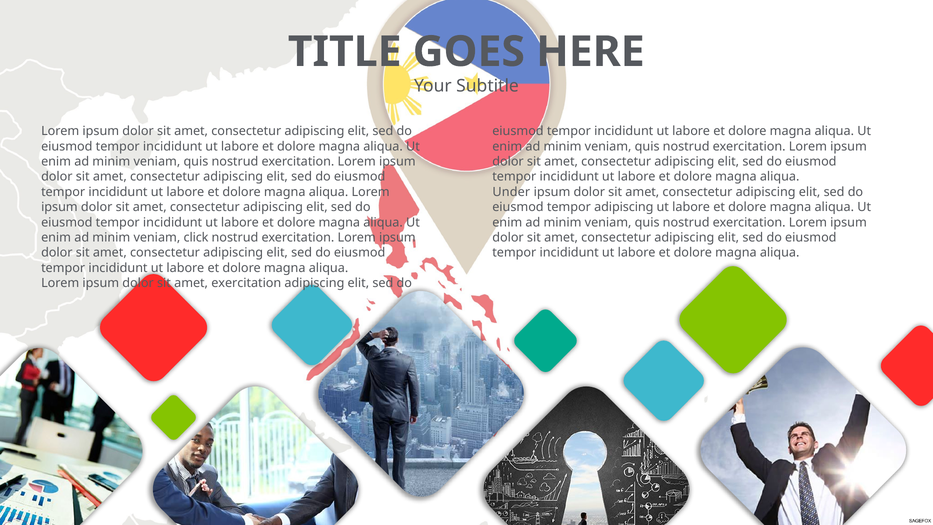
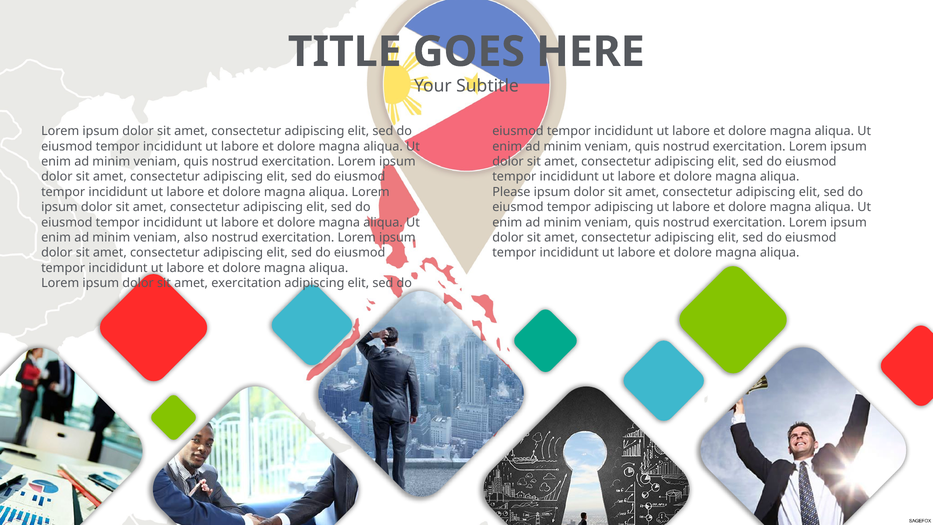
Under: Under -> Please
click: click -> also
